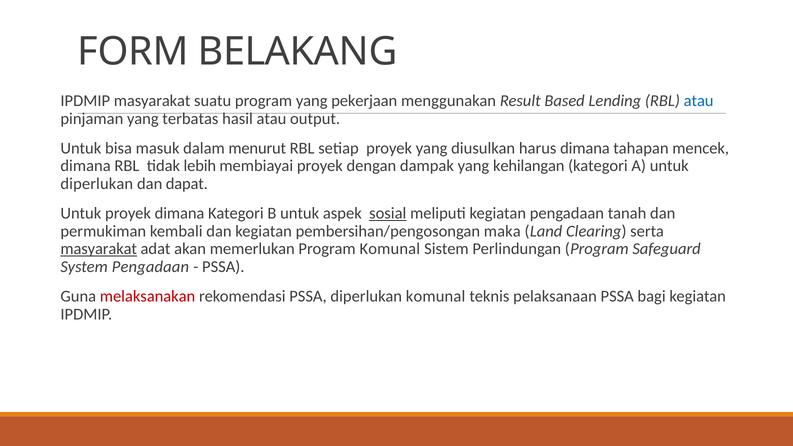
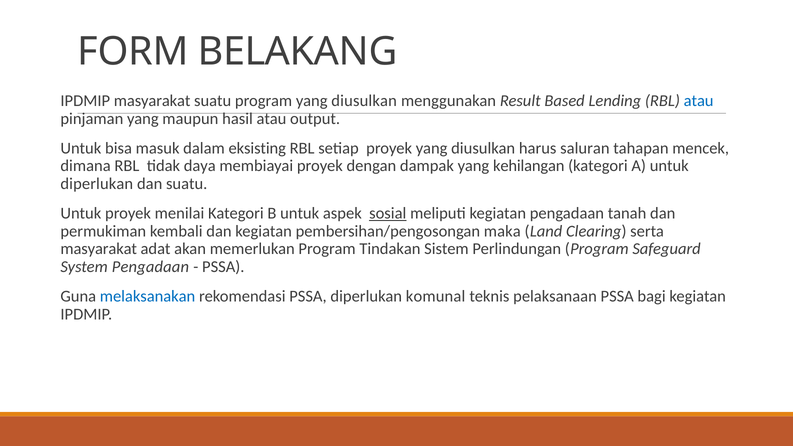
program yang pekerjaan: pekerjaan -> diusulkan
terbatas: terbatas -> maupun
menurut: menurut -> eksisting
harus dimana: dimana -> saluran
lebih: lebih -> daya
dan dapat: dapat -> suatu
proyek dimana: dimana -> menilai
masyarakat at (99, 249) underline: present -> none
Program Komunal: Komunal -> Tindakan
melaksanakan colour: red -> blue
